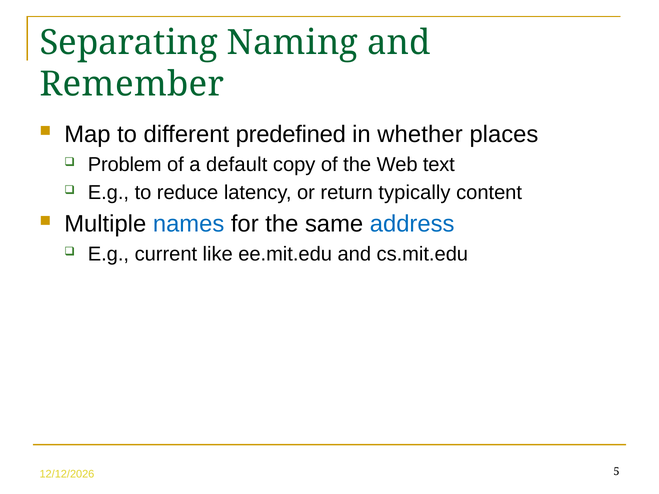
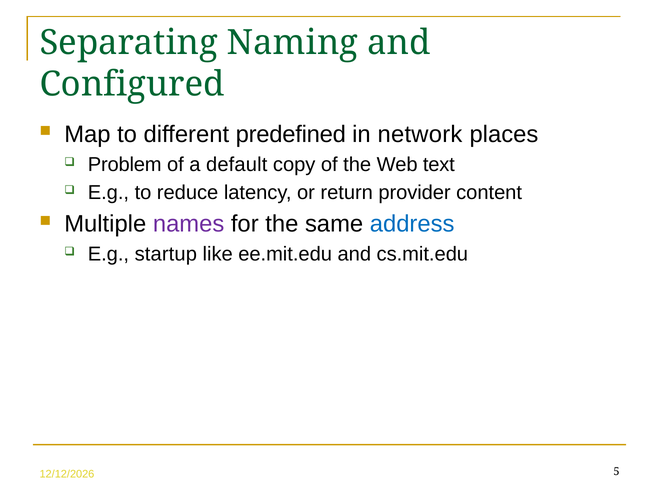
Remember: Remember -> Configured
whether: whether -> network
typically: typically -> provider
names colour: blue -> purple
current: current -> startup
